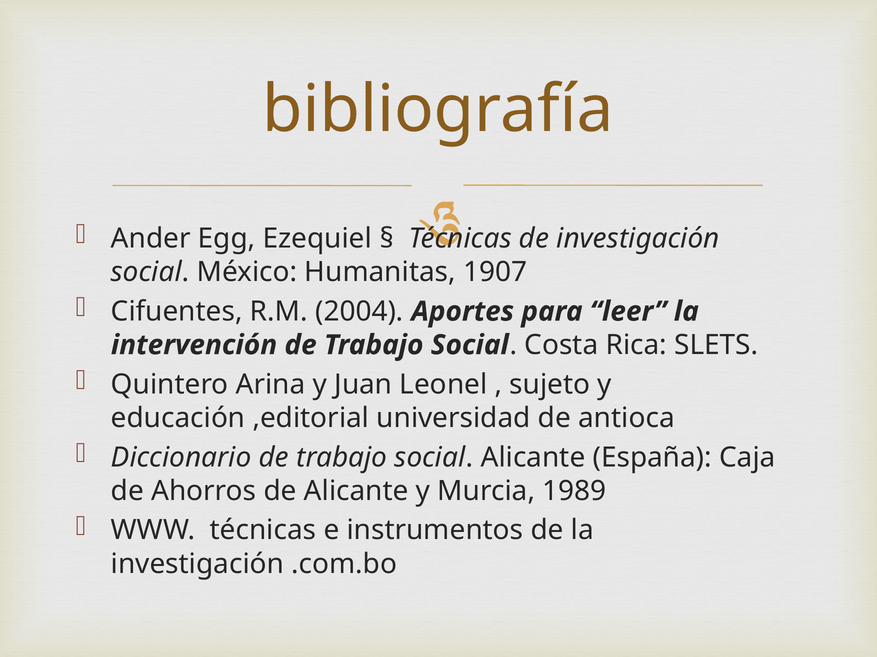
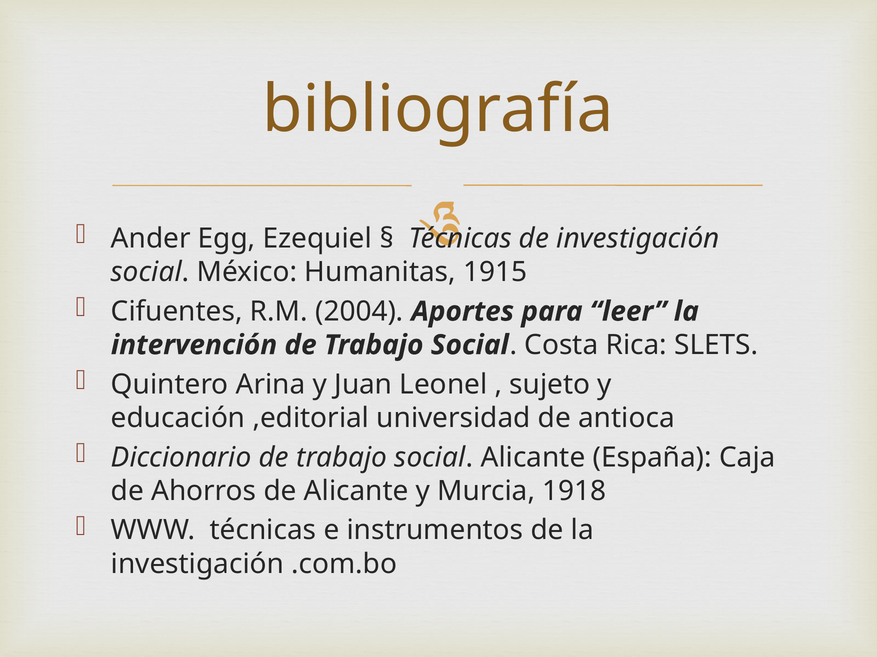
1907: 1907 -> 1915
1989: 1989 -> 1918
